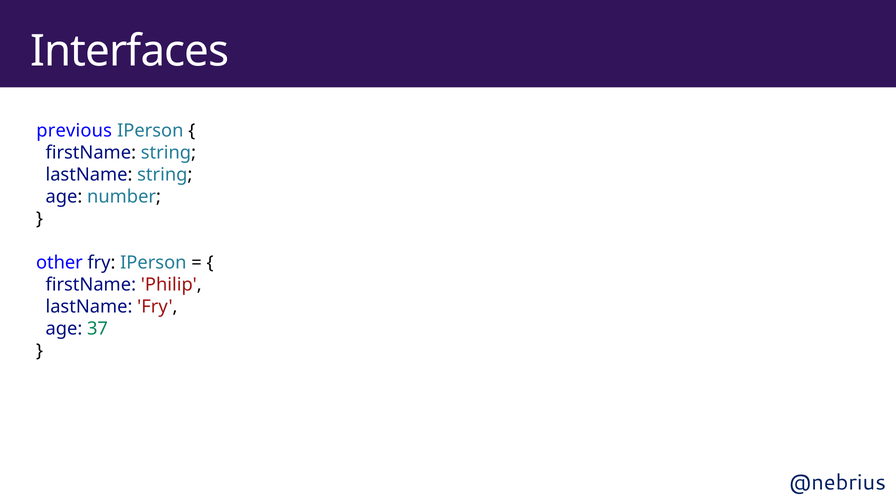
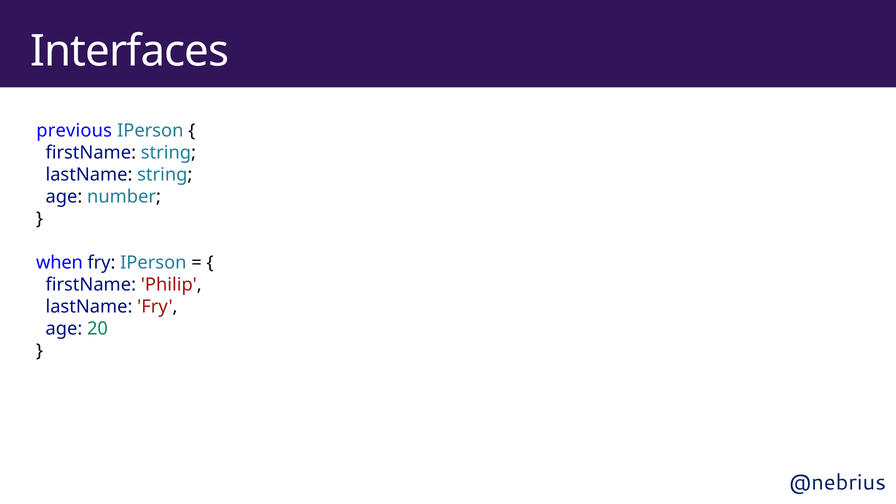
other: other -> when
37: 37 -> 20
